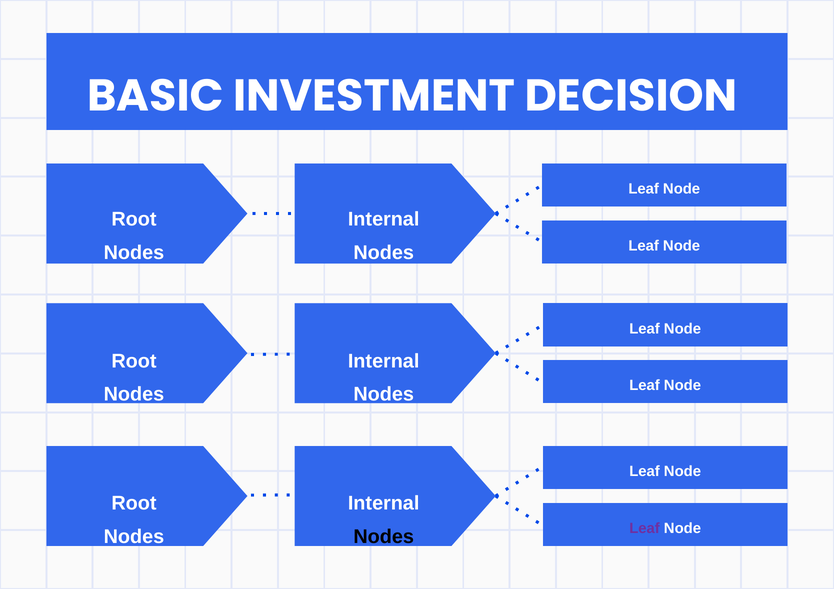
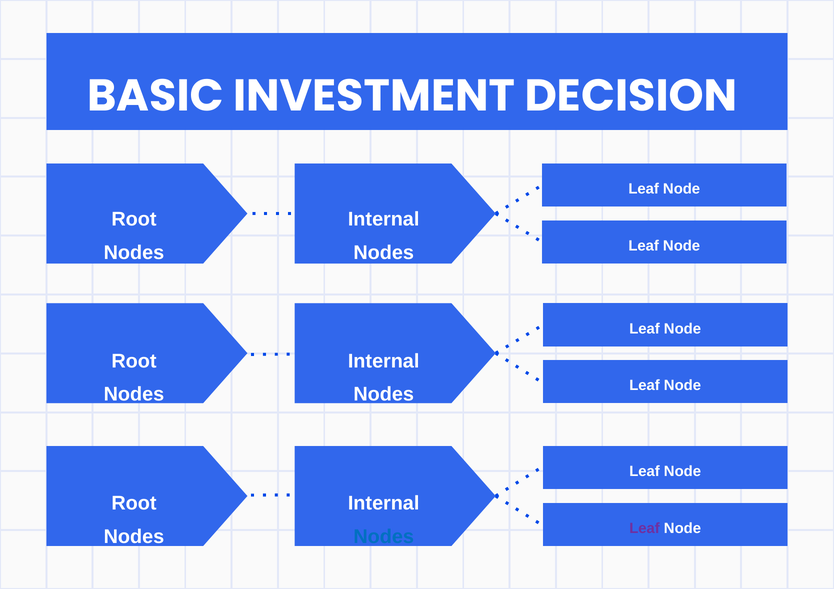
Nodes at (384, 537) colour: black -> blue
